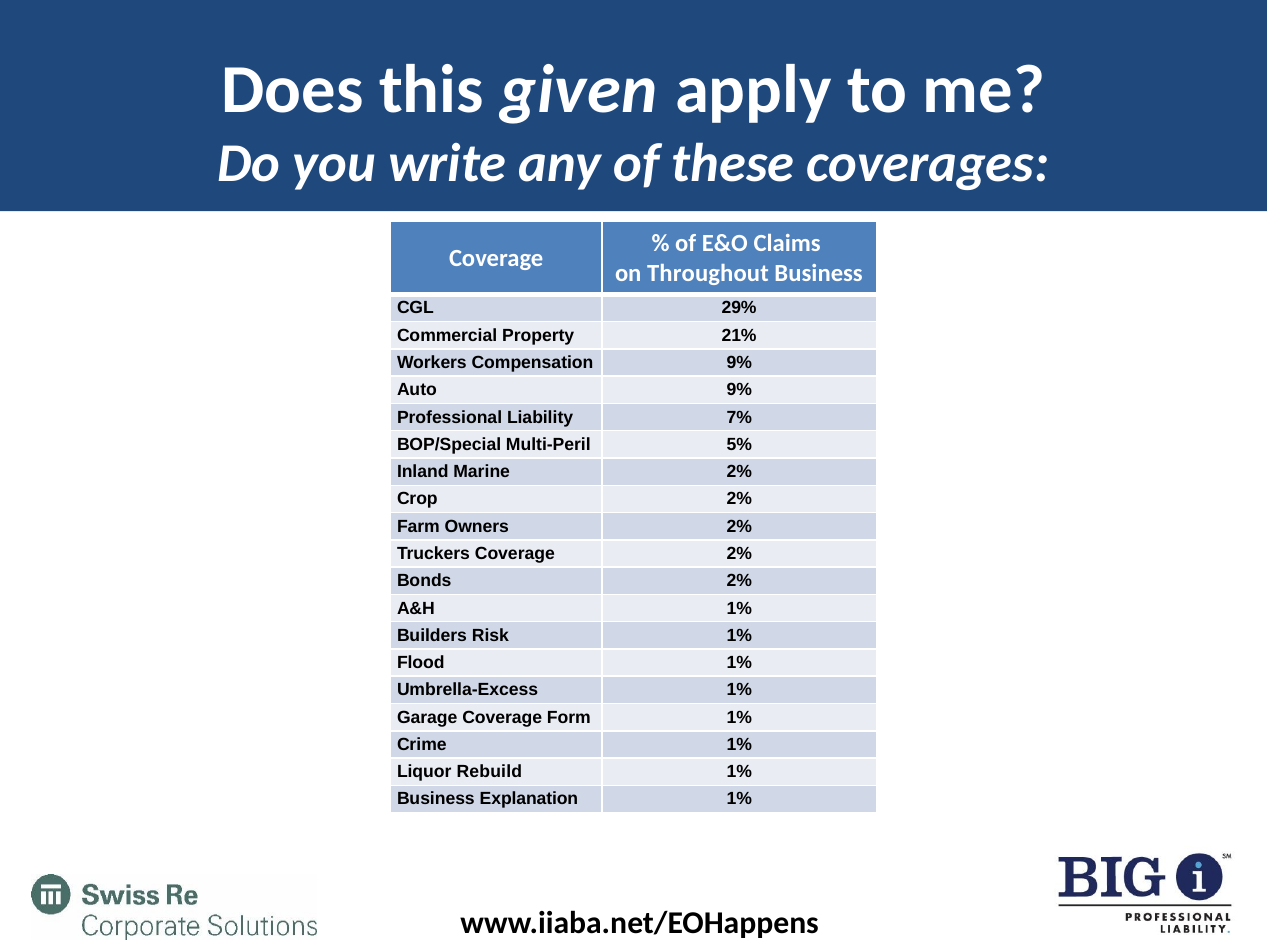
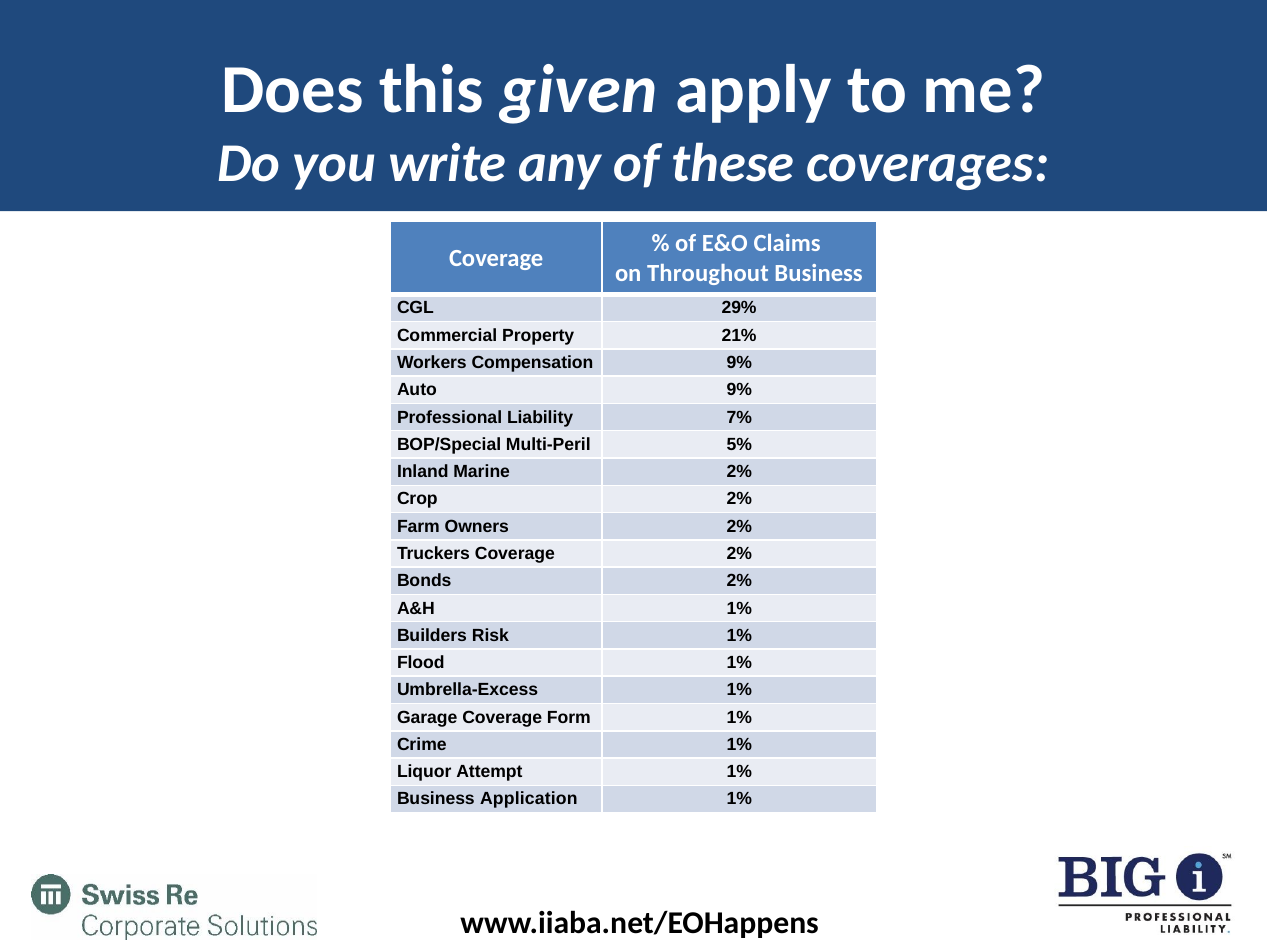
Rebuild: Rebuild -> Attempt
Explanation: Explanation -> Application
